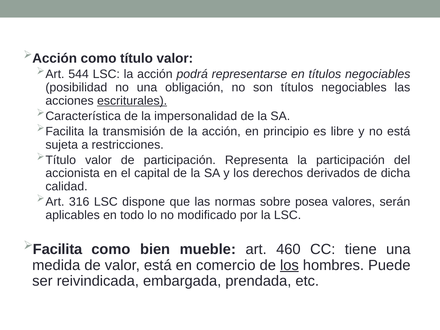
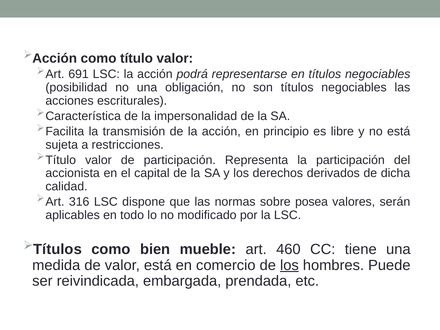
544: 544 -> 691
escriturales underline: present -> none
Facilita at (58, 249): Facilita -> Títulos
